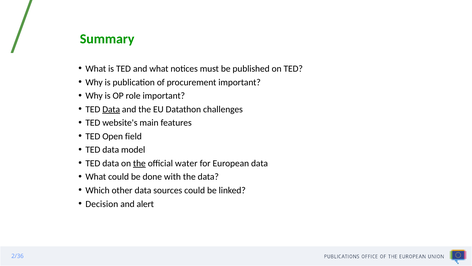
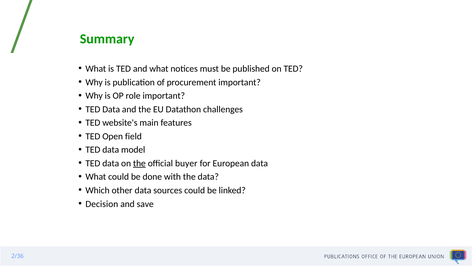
Data at (111, 109) underline: present -> none
water: water -> buyer
alert: alert -> save
